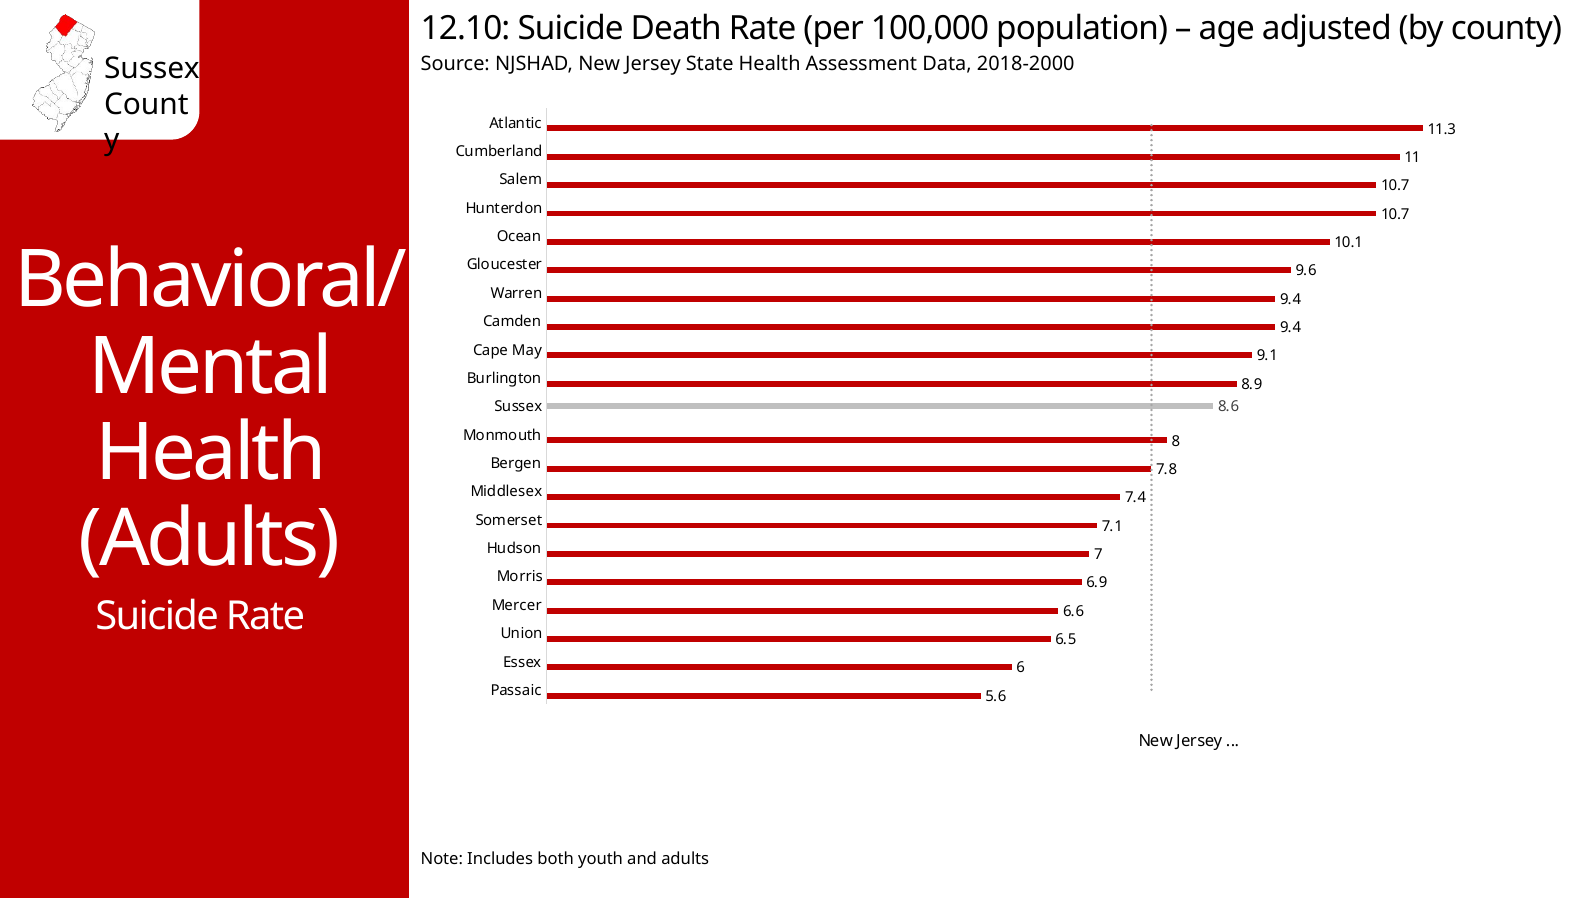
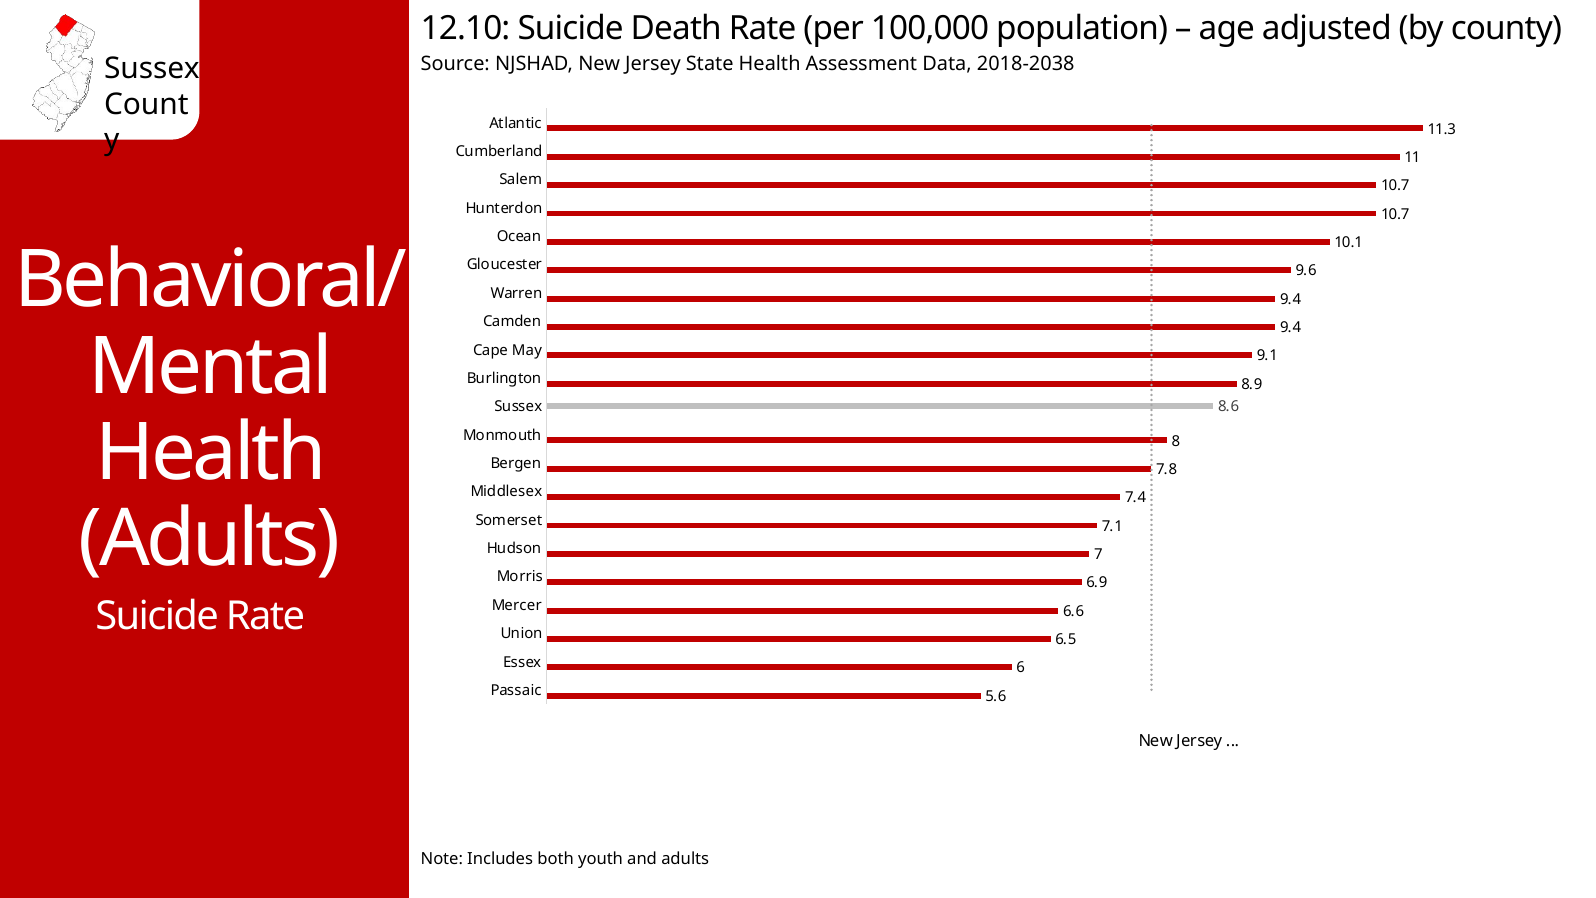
2018-2000: 2018-2000 -> 2018-2038
